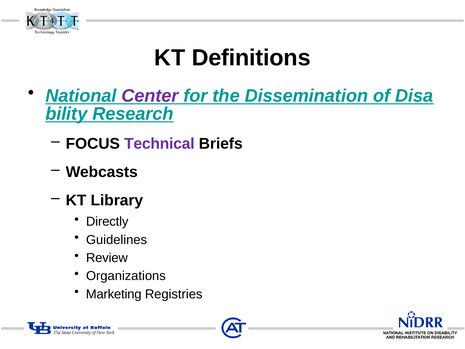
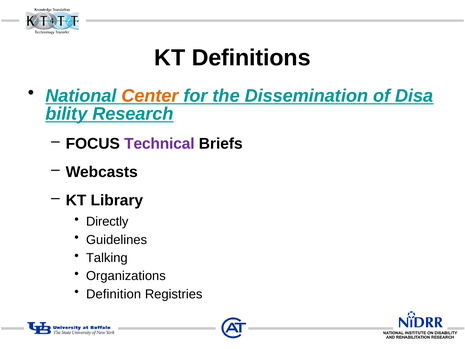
Center colour: purple -> orange
Review: Review -> Talking
Marketing: Marketing -> Definition
